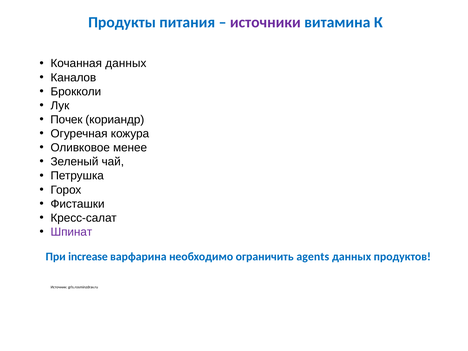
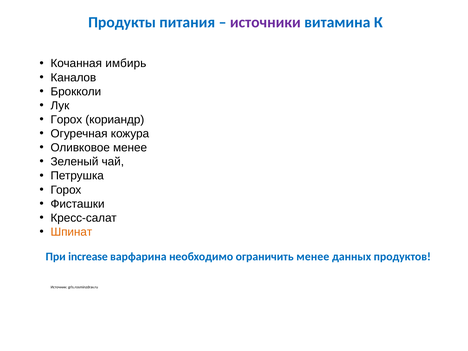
Кочанная данных: данных -> имбирь
Почек at (66, 120): Почек -> Горох
Шпинат colour: purple -> orange
ограничить agents: agents -> менее
